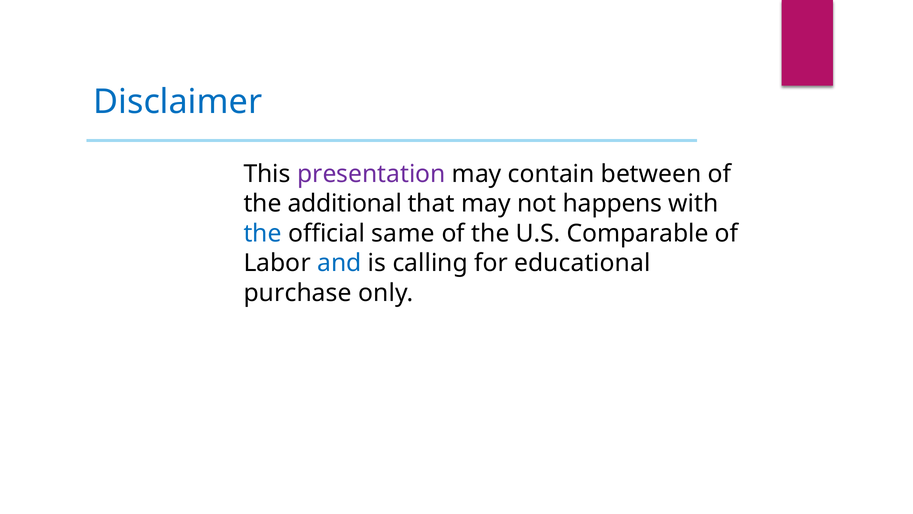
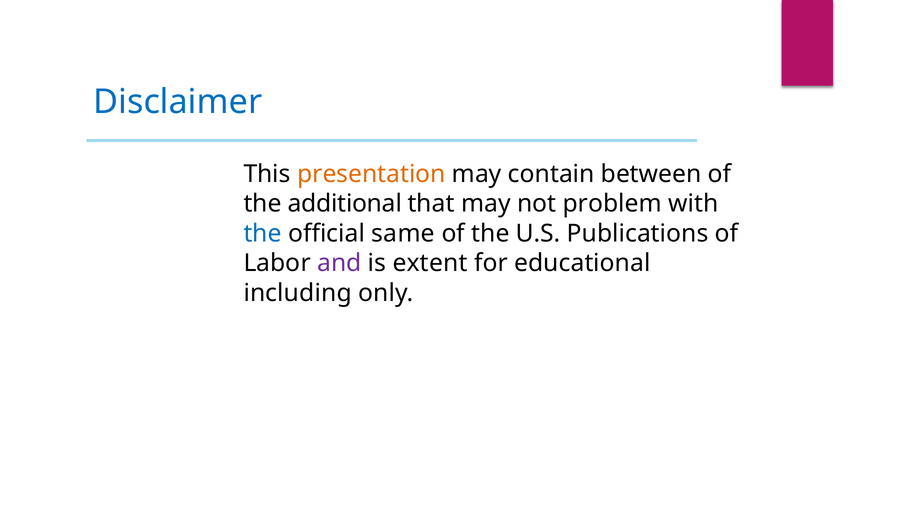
presentation colour: purple -> orange
happens: happens -> problem
Comparable: Comparable -> Publications
and colour: blue -> purple
calling: calling -> extent
purchase: purchase -> including
